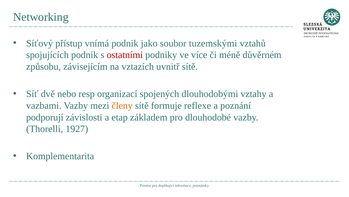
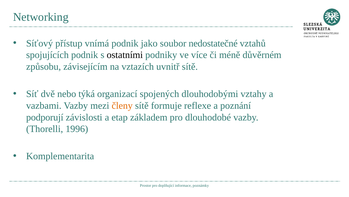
tuzemskými: tuzemskými -> nedostatečné
ostatními colour: red -> black
resp: resp -> týká
1927: 1927 -> 1996
